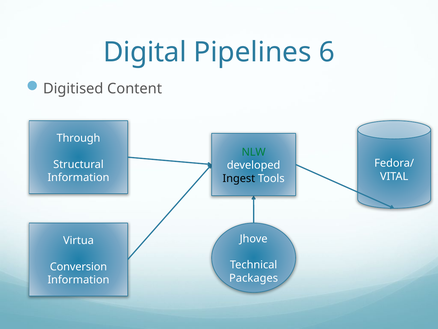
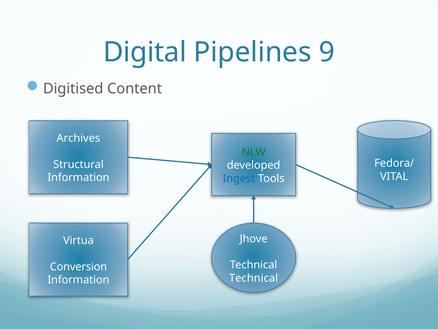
6: 6 -> 9
Through: Through -> Archives
Ingest colour: black -> blue
Packages at (254, 278): Packages -> Technical
